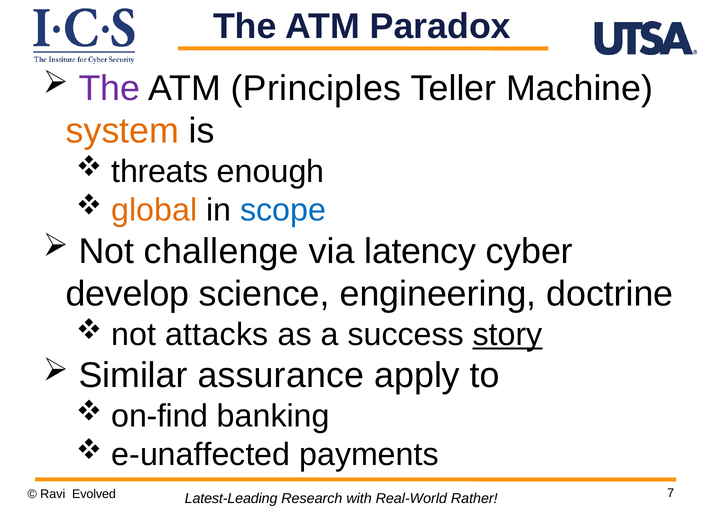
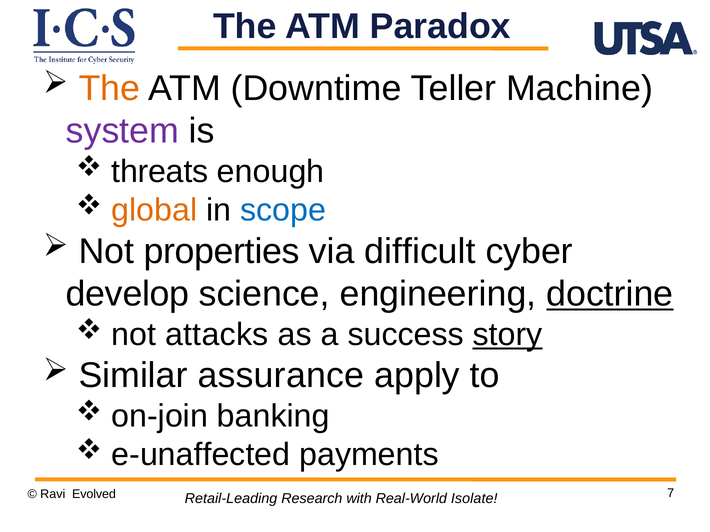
The at (109, 88) colour: purple -> orange
Principles: Principles -> Downtime
system colour: orange -> purple
challenge: challenge -> properties
latency: latency -> difficult
doctrine underline: none -> present
on-find: on-find -> on-join
Latest-Leading: Latest-Leading -> Retail-Leading
Rather: Rather -> Isolate
